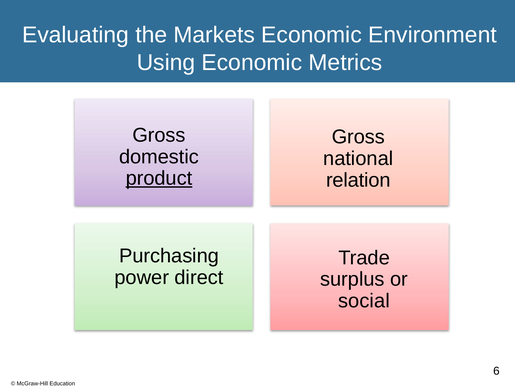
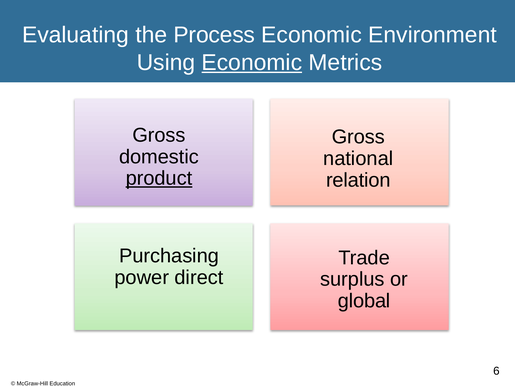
Markets: Markets -> Process
Economic at (252, 63) underline: none -> present
social: social -> global
